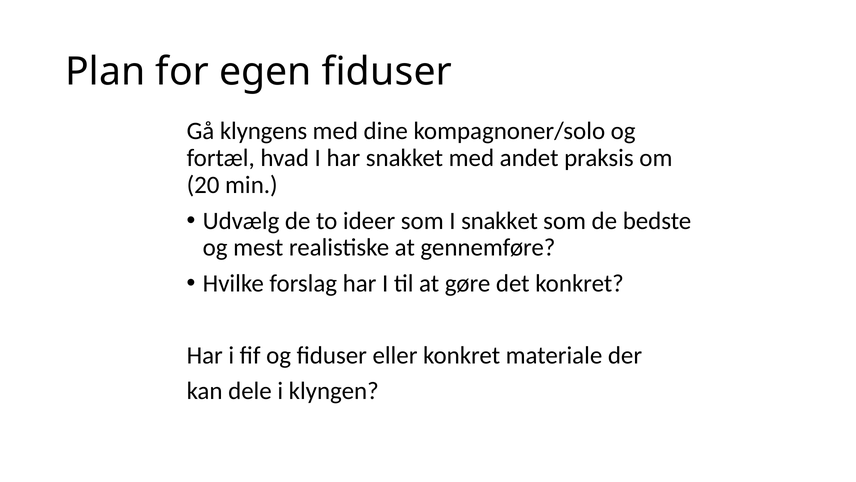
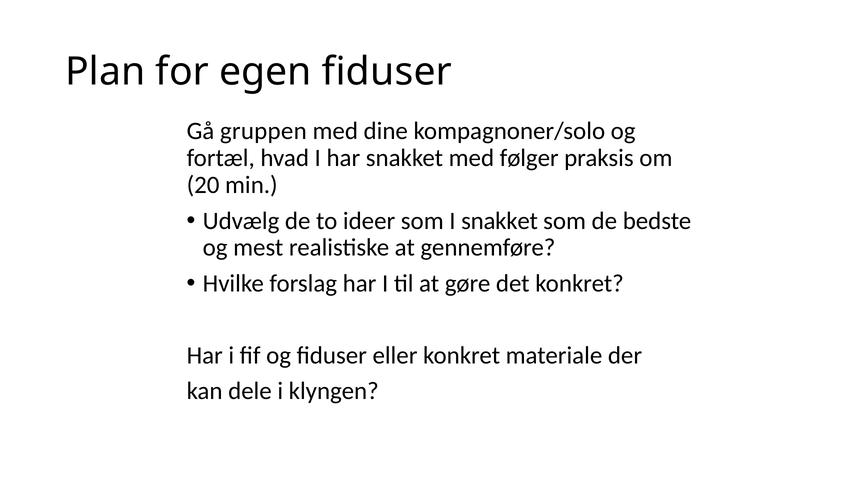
klyngens: klyngens -> gruppen
andet: andet -> følger
